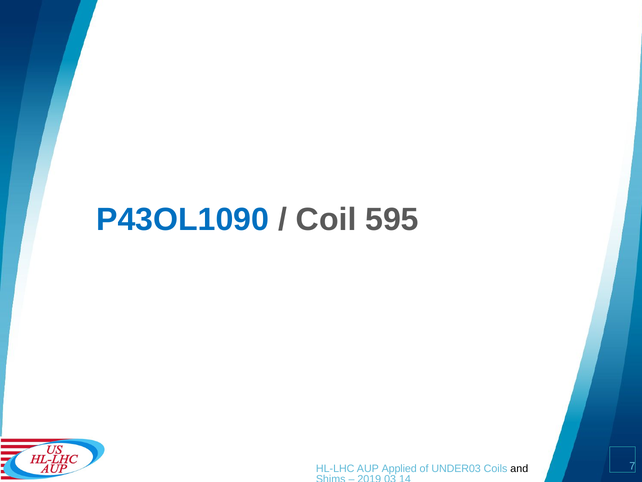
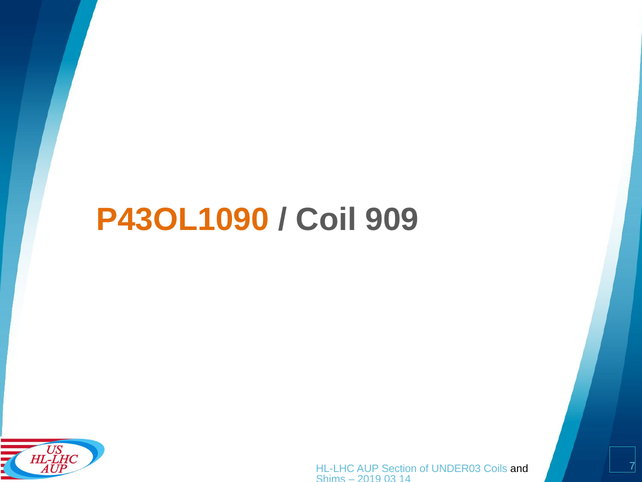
P43OL1090 colour: blue -> orange
595: 595 -> 909
Applied: Applied -> Section
